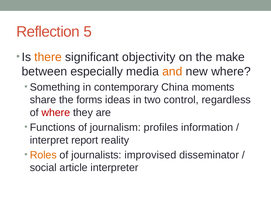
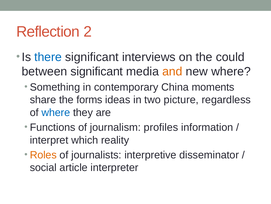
5: 5 -> 2
there colour: orange -> blue
objectivity: objectivity -> interviews
make: make -> could
between especially: especially -> significant
control: control -> picture
where at (56, 112) colour: red -> blue
report: report -> which
improvised: improvised -> interpretive
